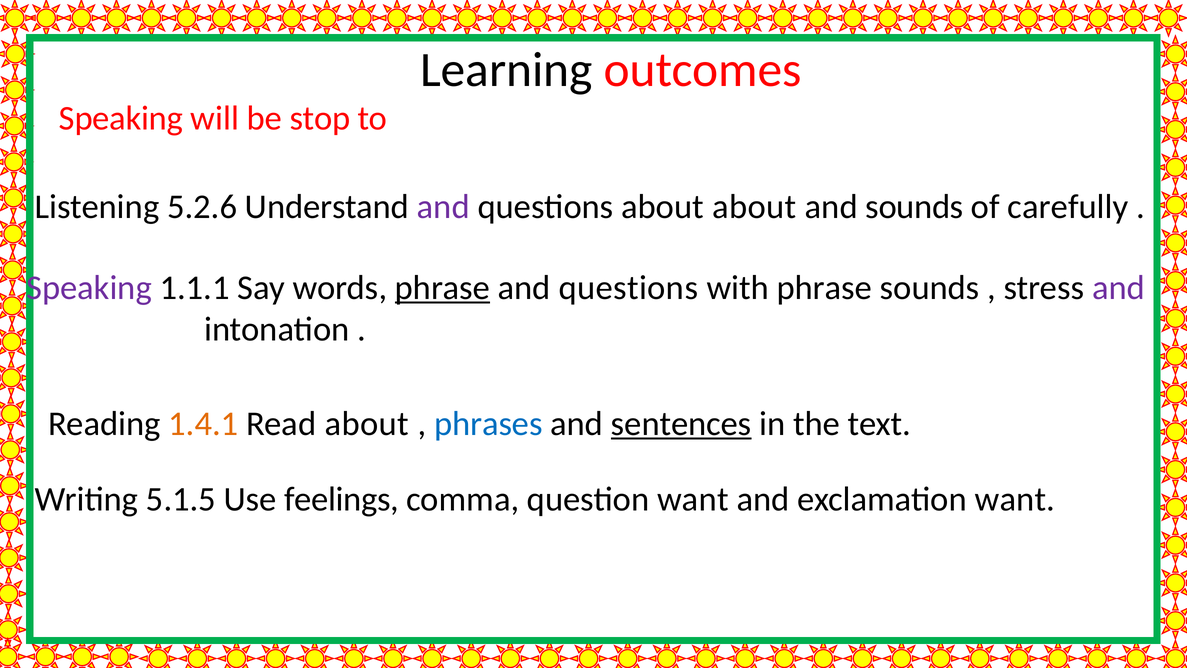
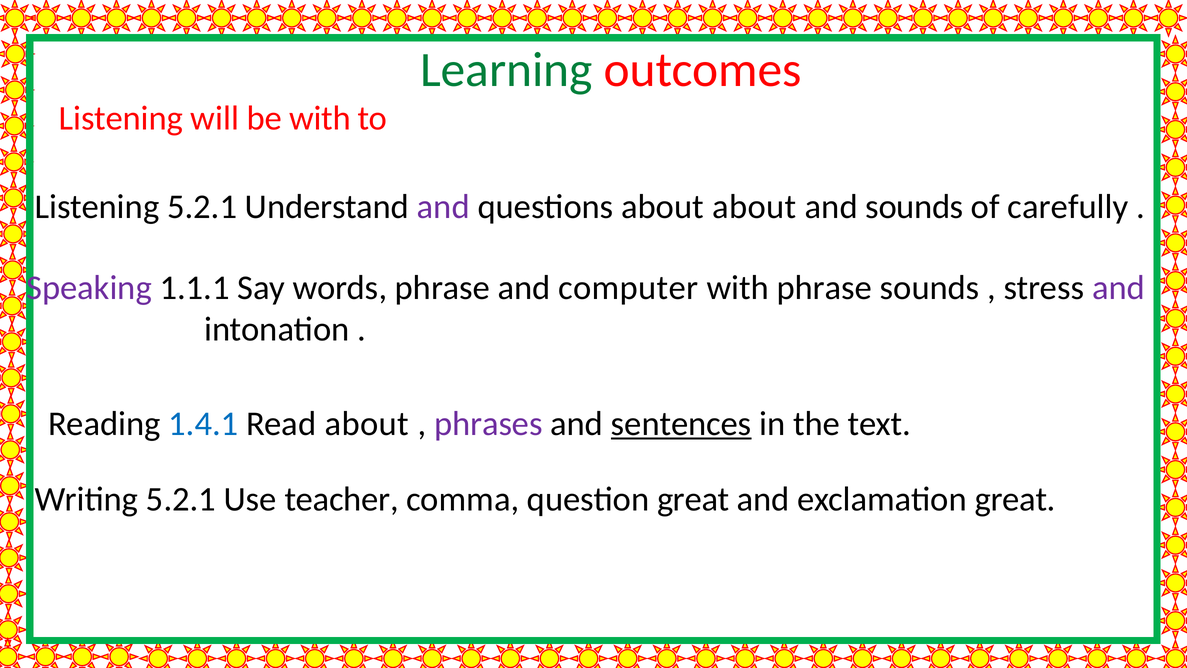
Learning colour: black -> green
Speaking at (121, 118): Speaking -> Listening
be stop: stop -> with
Listening 5.2.6: 5.2.6 -> 5.2.1
phrase at (442, 288) underline: present -> none
questions at (628, 288): questions -> computer
1.4.1 colour: orange -> blue
phrases colour: blue -> purple
Writing 5.1.5: 5.1.5 -> 5.2.1
feelings: feelings -> teacher
question want: want -> great
exclamation want: want -> great
